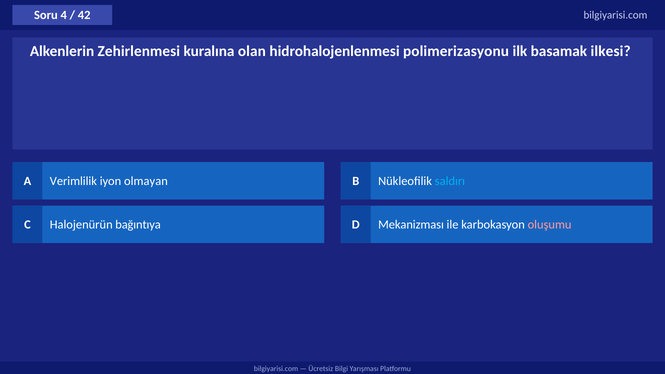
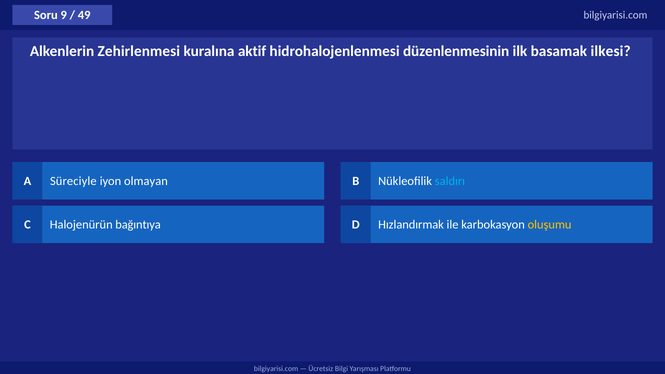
4: 4 -> 9
42: 42 -> 49
olan: olan -> aktif
polimerizasyonu: polimerizasyonu -> düzenlenmesinin
Verimlilik: Verimlilik -> Süreciyle
Mekanizması: Mekanizması -> Hızlandırmak
oluşumu colour: pink -> yellow
